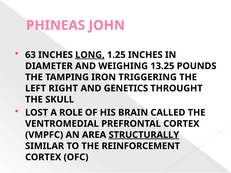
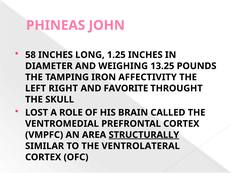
63: 63 -> 58
LONG underline: present -> none
TRIGGERING: TRIGGERING -> AFFECTIVITY
GENETICS: GENETICS -> FAVORITE
REINFORCEMENT: REINFORCEMENT -> VENTROLATERAL
